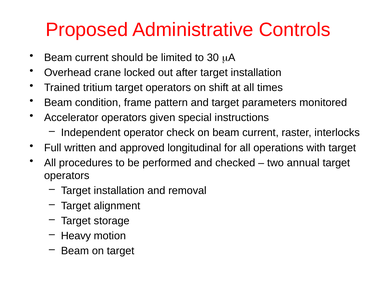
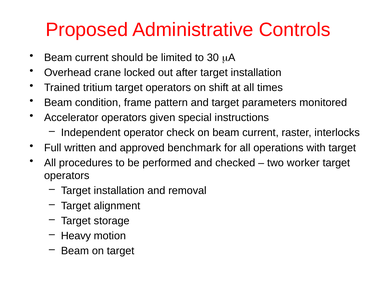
longitudinal: longitudinal -> benchmark
annual: annual -> worker
